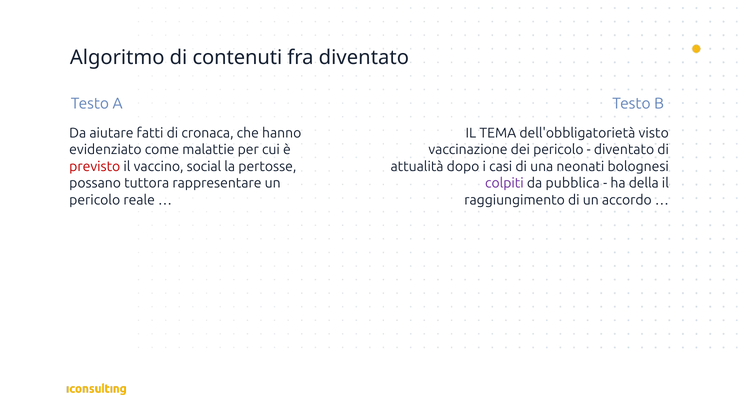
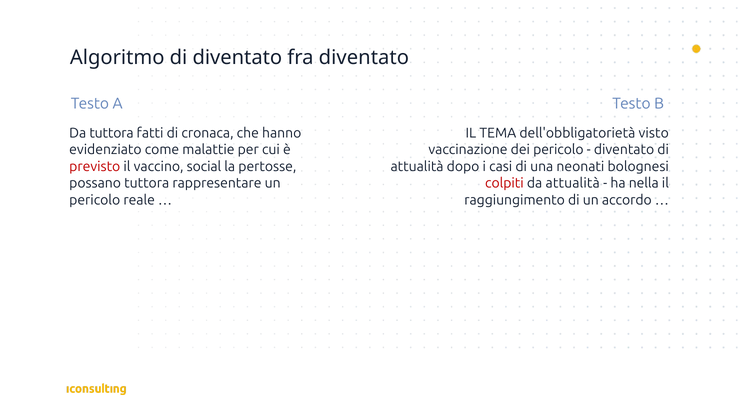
di contenuti: contenuti -> diventato
Da aiutare: aiutare -> tuttora
colpiti colour: purple -> red
da pubblica: pubblica -> attualità
della: della -> nella
